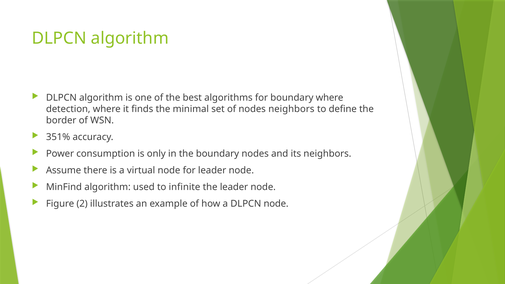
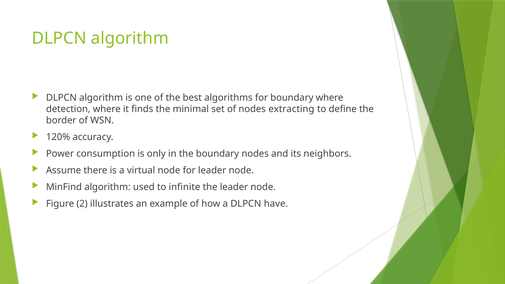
nodes neighbors: neighbors -> extracting
351%: 351% -> 120%
DLPCN node: node -> have
